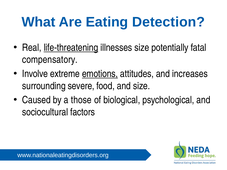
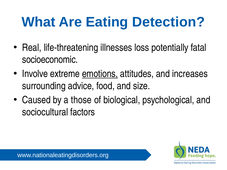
life-threatening underline: present -> none
illnesses size: size -> loss
compensatory: compensatory -> socioeconomic
severe: severe -> advice
